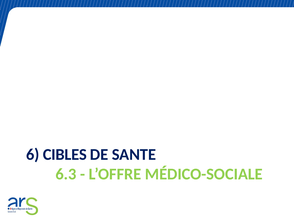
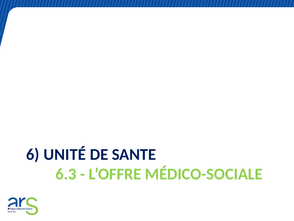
CIBLES: CIBLES -> UNITÉ
